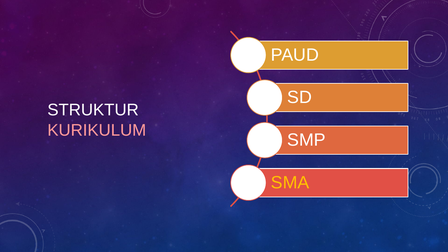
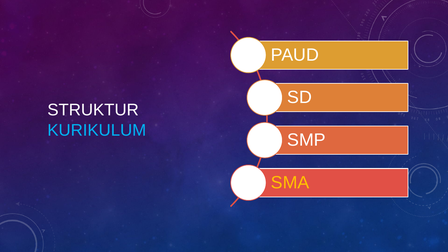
KURIKULUM colour: pink -> light blue
